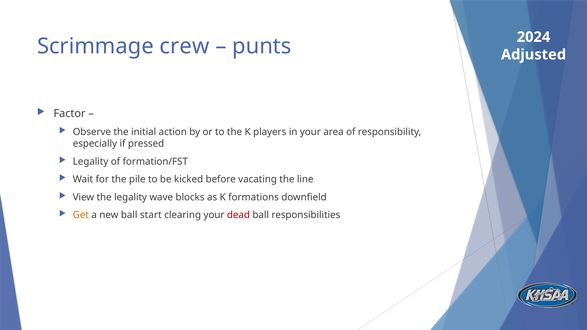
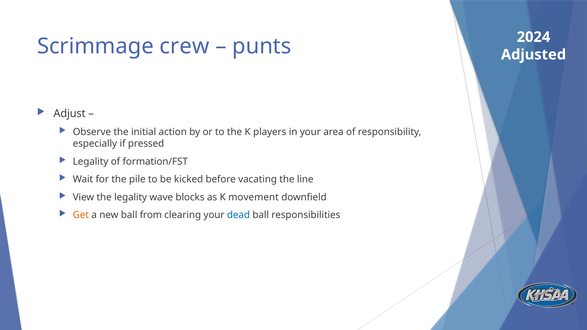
Factor: Factor -> Adjust
formations: formations -> movement
start: start -> from
dead colour: red -> blue
